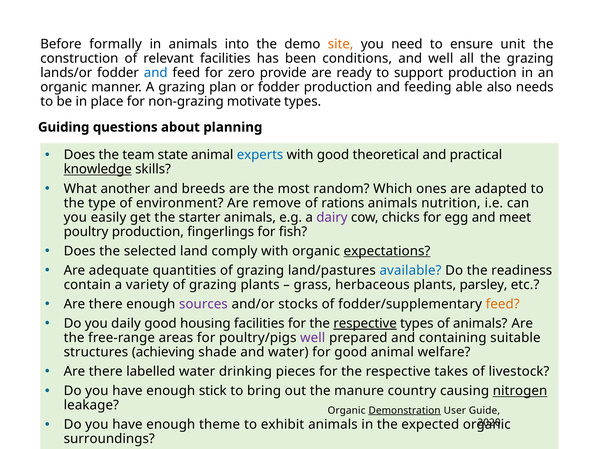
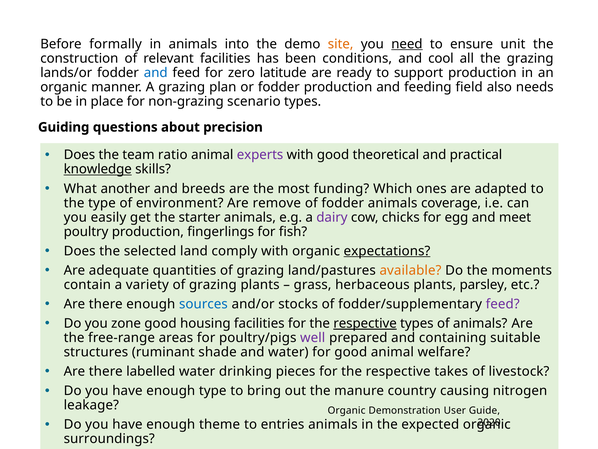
need underline: none -> present
and well: well -> cool
provide: provide -> latitude
able: able -> field
motivate: motivate -> scenario
planning: planning -> precision
state: state -> ratio
experts colour: blue -> purple
random: random -> funding
of rations: rations -> fodder
nutrition: nutrition -> coverage
available colour: blue -> orange
readiness: readiness -> moments
sources colour: purple -> blue
feed at (503, 304) colour: orange -> purple
daily: daily -> zone
achieving: achieving -> ruminant
enough stick: stick -> type
nitrogen underline: present -> none
Demonstration underline: present -> none
exhibit: exhibit -> entries
